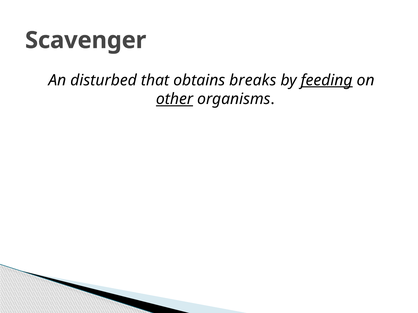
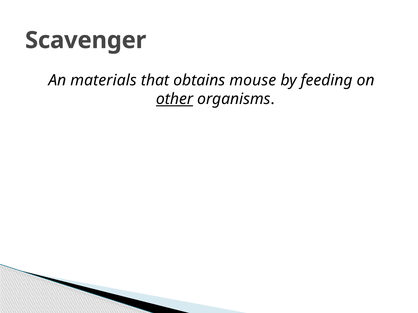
disturbed: disturbed -> materials
breaks: breaks -> mouse
feeding underline: present -> none
